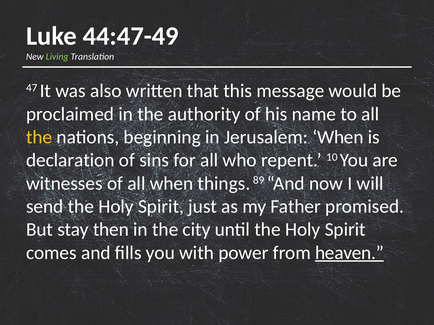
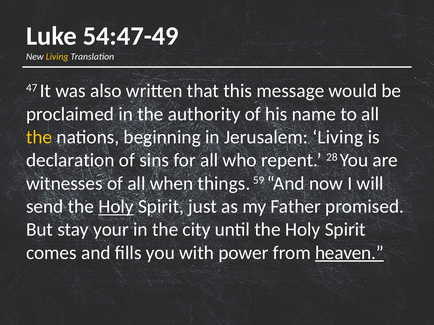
44:47-49: 44:47-49 -> 54:47-49
Living at (57, 57) colour: light green -> yellow
Jerusalem When: When -> Living
10: 10 -> 28
89: 89 -> 59
Holy at (116, 207) underline: none -> present
then: then -> your
